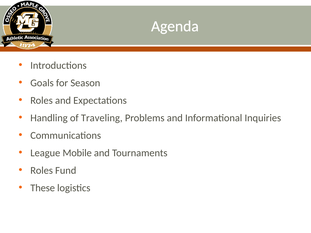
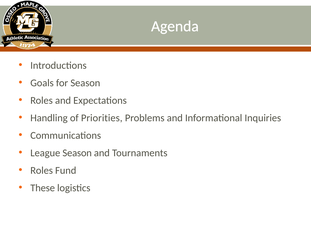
Traveling: Traveling -> Priorities
League Mobile: Mobile -> Season
